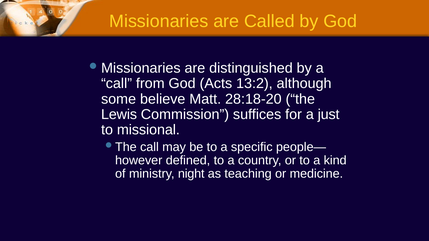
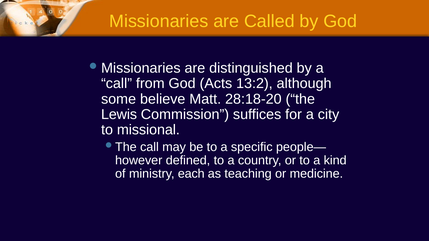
just: just -> city
night: night -> each
